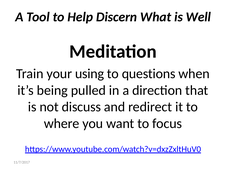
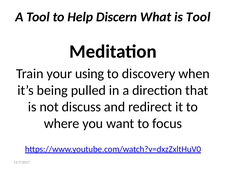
is Well: Well -> Tool
questions: questions -> discovery
